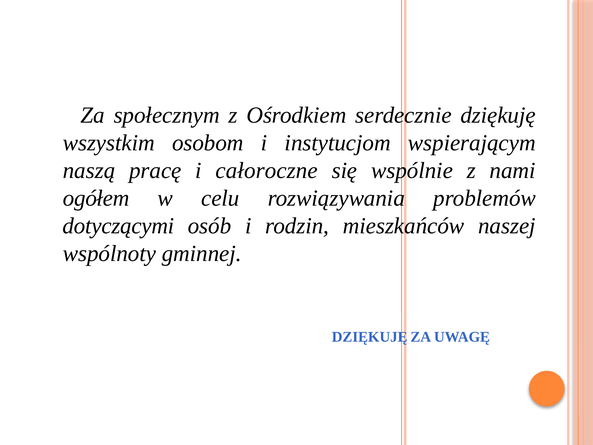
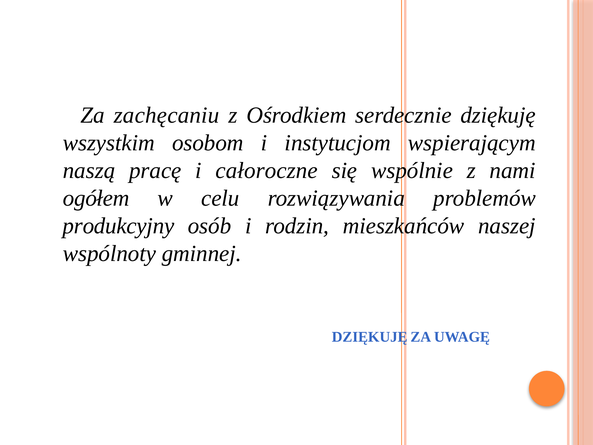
społecznym: społecznym -> zachęcaniu
dotyczącymi: dotyczącymi -> produkcyjny
